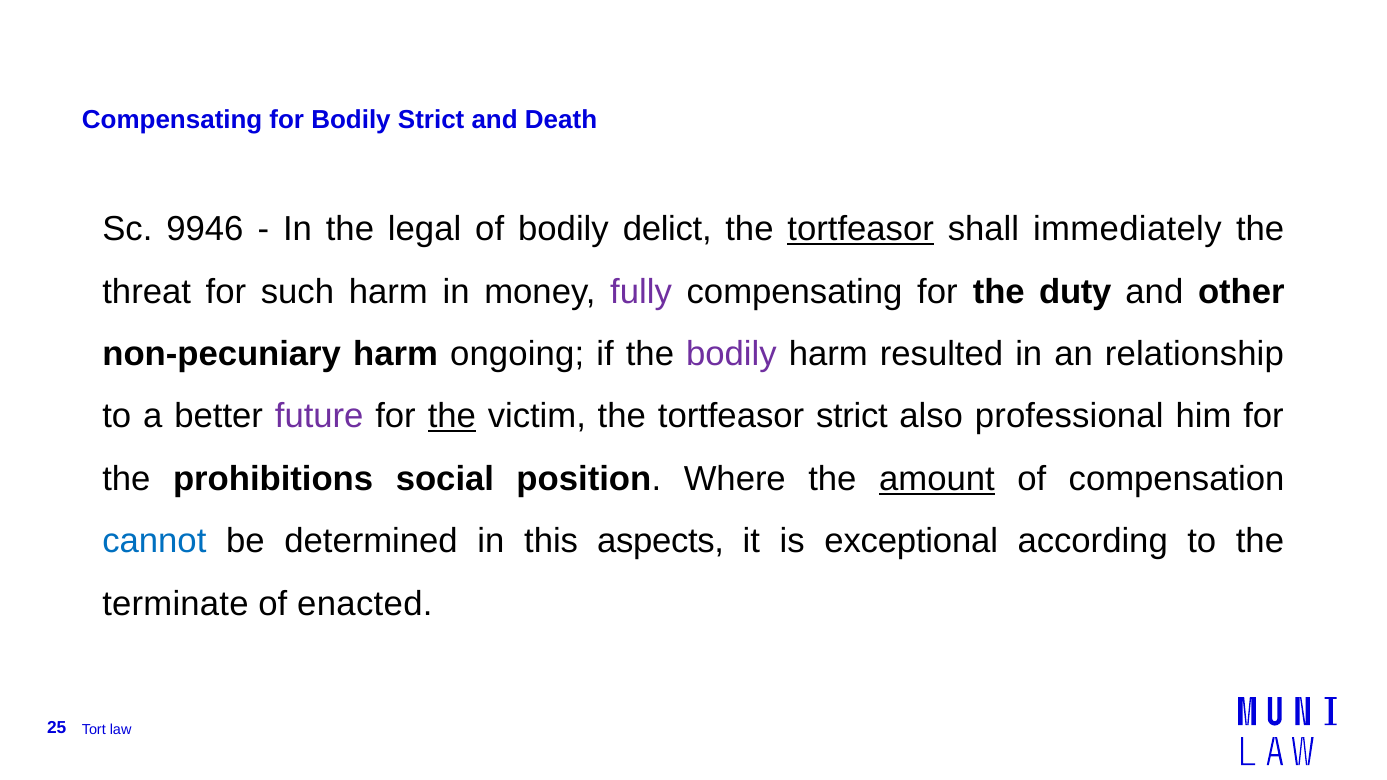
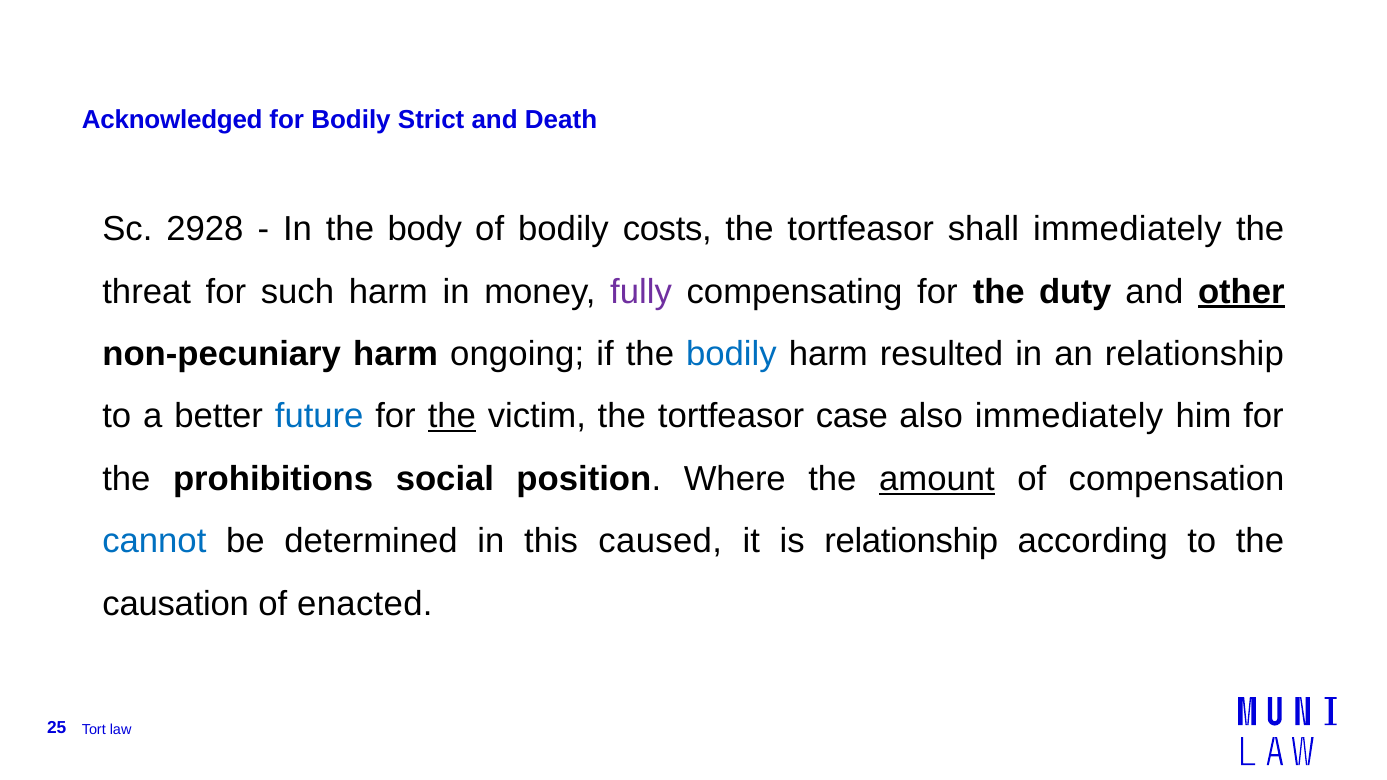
Compensating at (172, 120): Compensating -> Acknowledged
9946: 9946 -> 2928
legal: legal -> body
delict: delict -> costs
tortfeasor at (861, 229) underline: present -> none
other underline: none -> present
bodily at (731, 354) colour: purple -> blue
future colour: purple -> blue
tortfeasor strict: strict -> case
also professional: professional -> immediately
aspects: aspects -> caused
is exceptional: exceptional -> relationship
terminate: terminate -> causation
